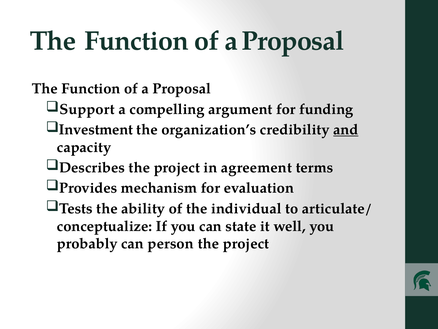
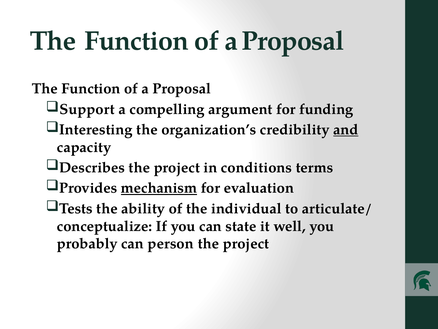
Investment: Investment -> Interesting
agreement: agreement -> conditions
mechanism underline: none -> present
